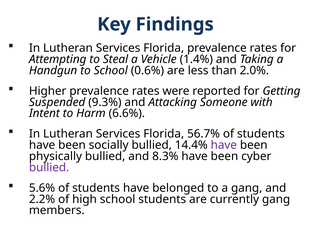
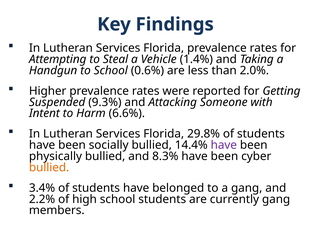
56.7%: 56.7% -> 29.8%
bullied at (49, 168) colour: purple -> orange
5.6%: 5.6% -> 3.4%
